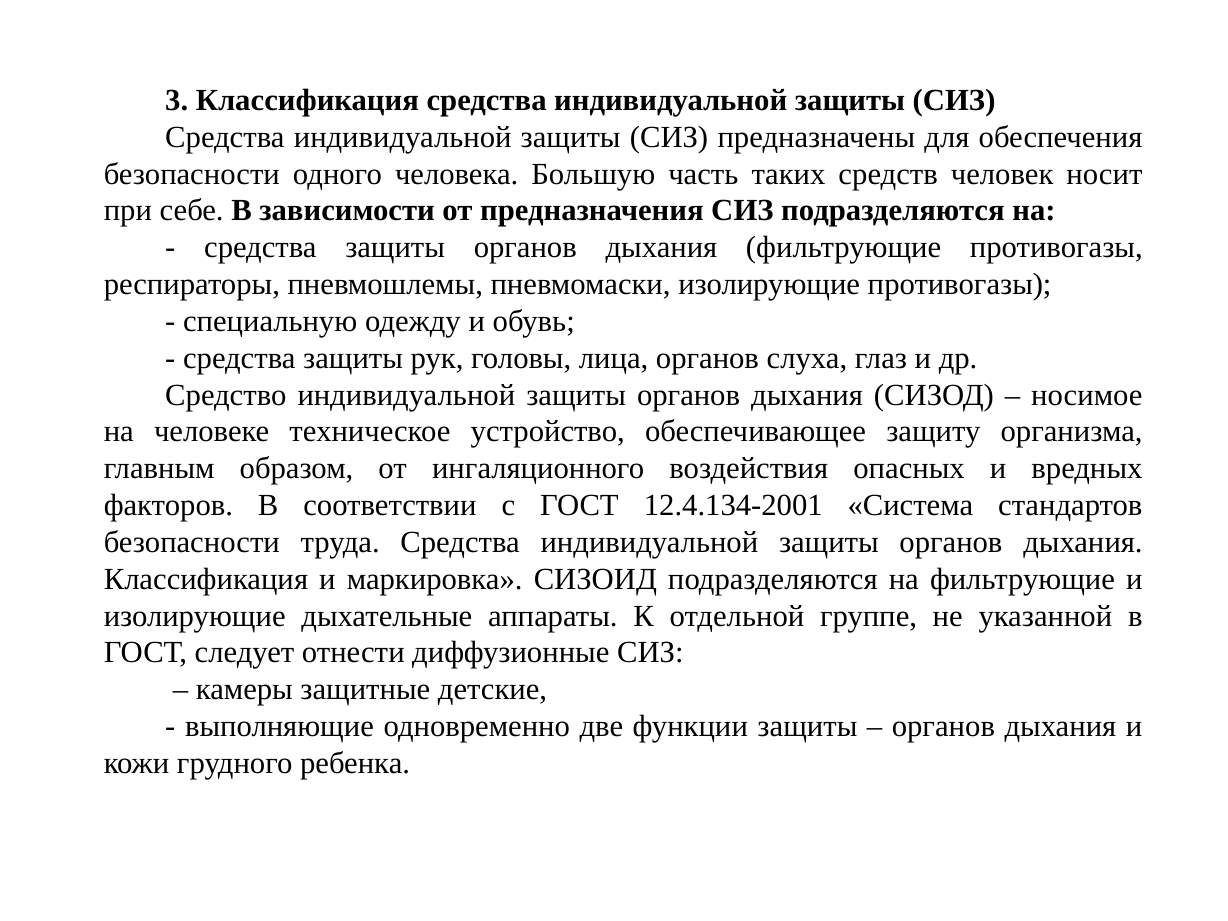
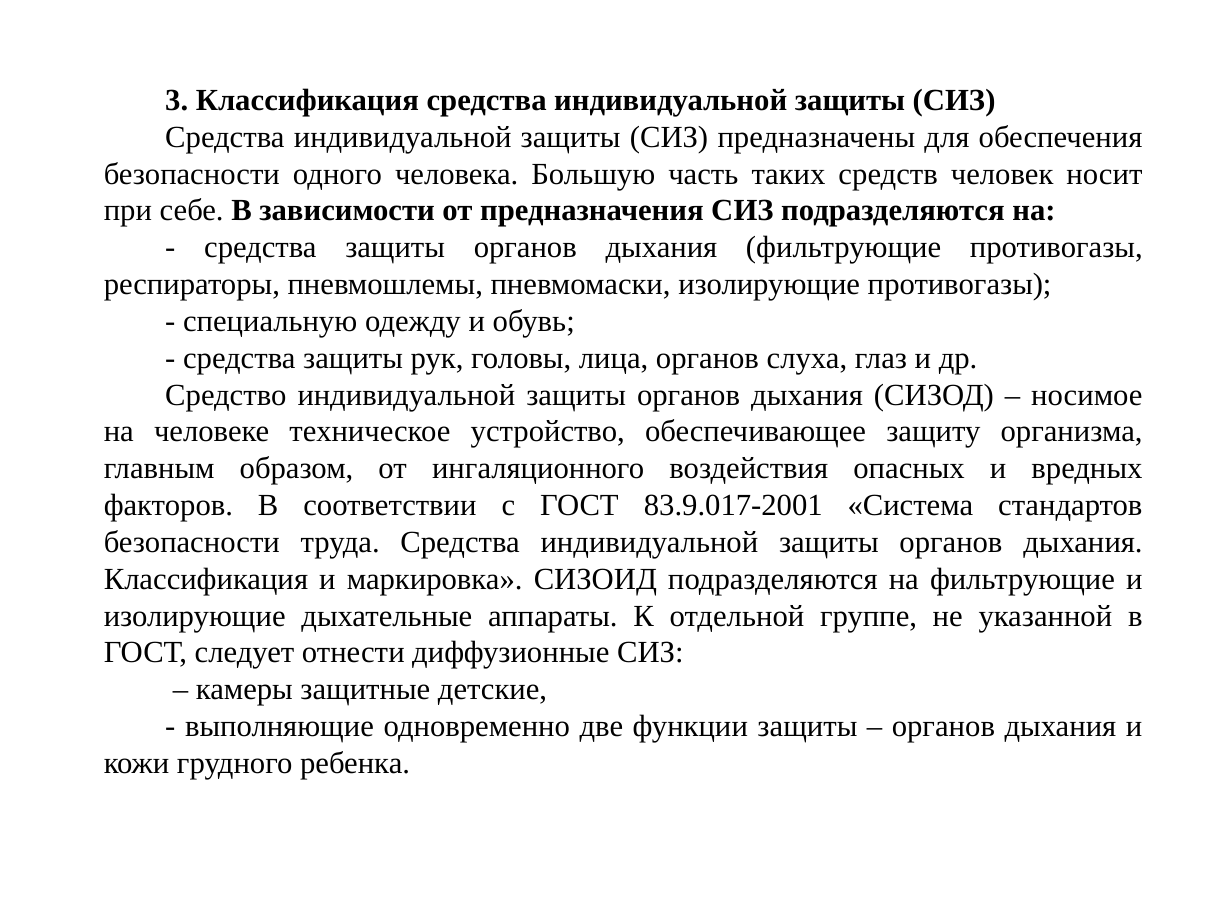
12.4.134-2001: 12.4.134-2001 -> 83.9.017-2001
